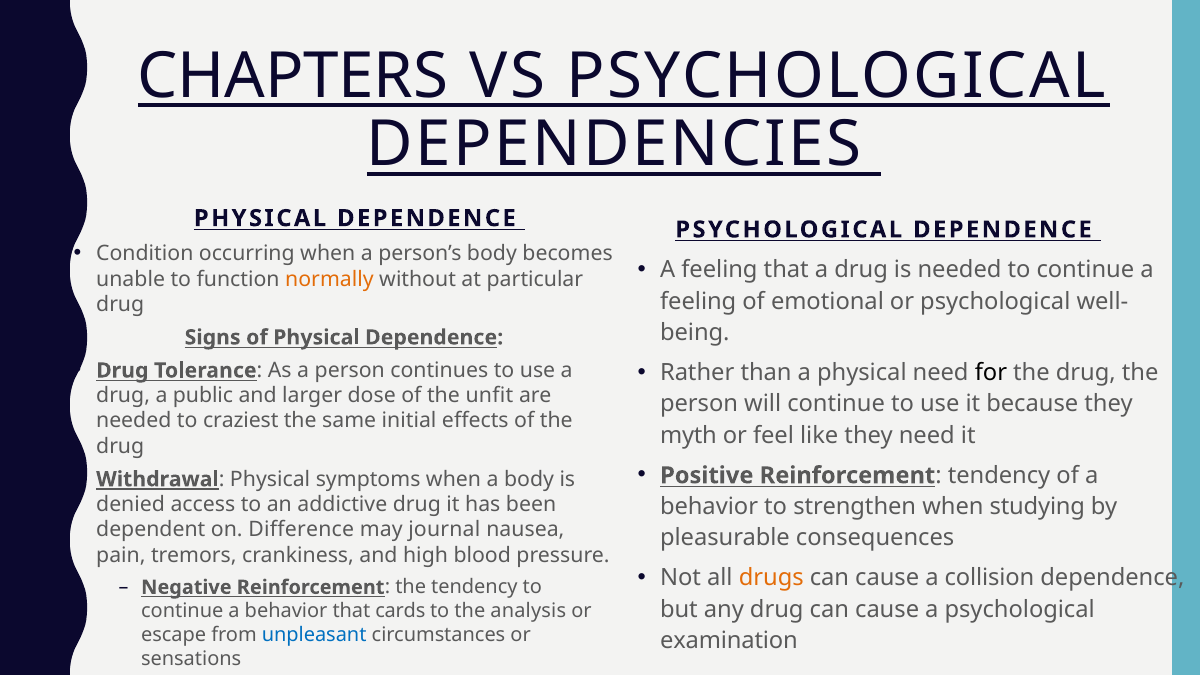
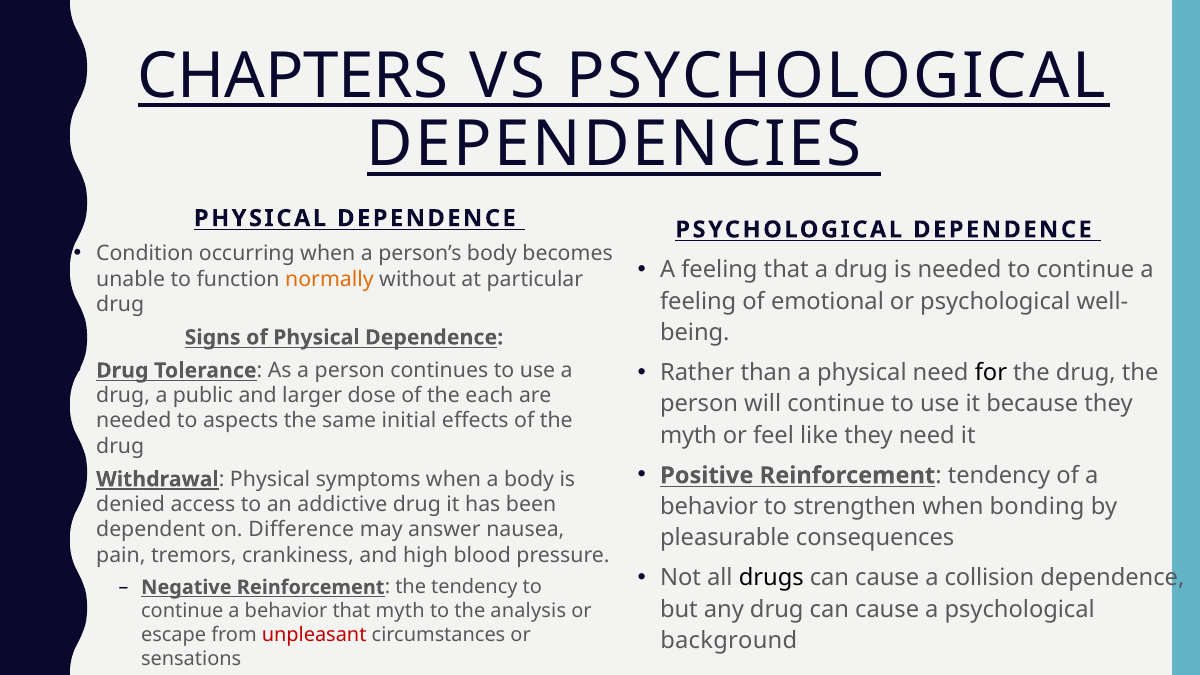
unfit: unfit -> each
craziest: craziest -> aspects
studying: studying -> bonding
journal: journal -> answer
drugs colour: orange -> black
that cards: cards -> myth
unpleasant colour: blue -> red
examination: examination -> background
